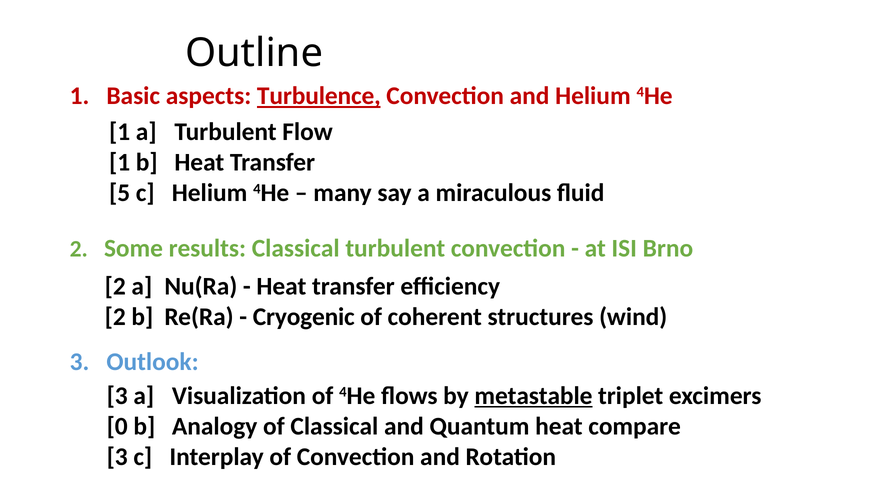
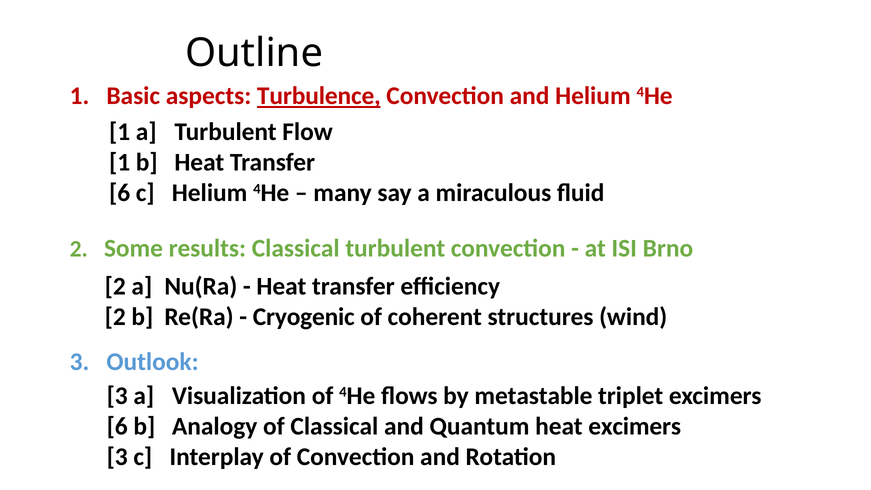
5 at (120, 193): 5 -> 6
metastable underline: present -> none
0 at (117, 426): 0 -> 6
heat compare: compare -> excimers
